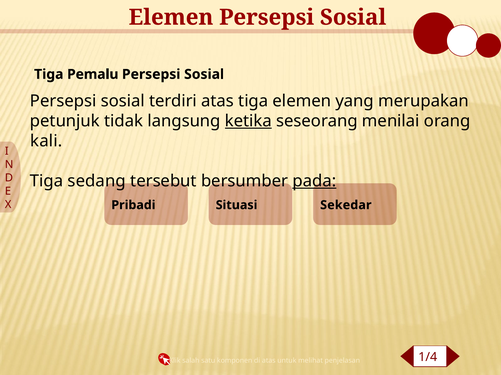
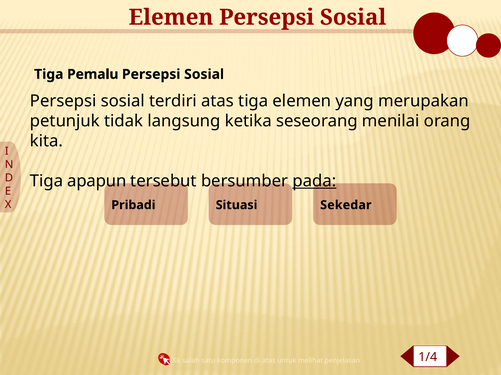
ketika underline: present -> none
kali: kali -> kita
sedang: sedang -> apapun
